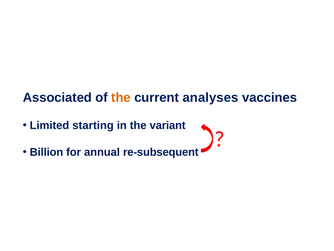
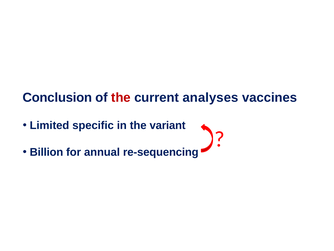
Associated: Associated -> Conclusion
the at (121, 97) colour: orange -> red
starting: starting -> specific
re-subsequent: re-subsequent -> re-sequencing
